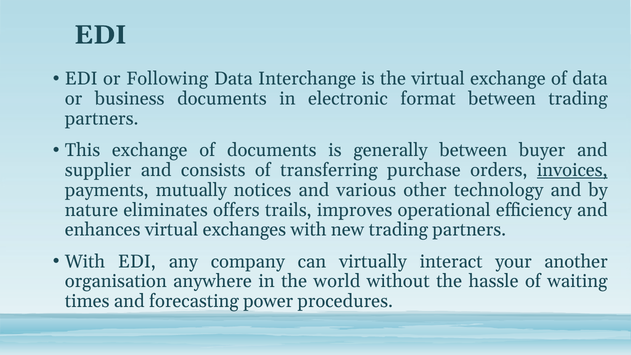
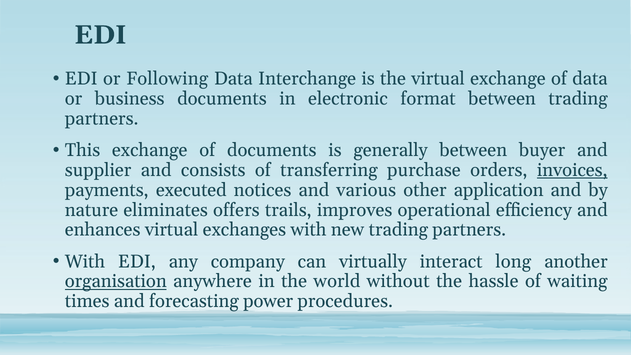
mutually: mutually -> executed
technology: technology -> application
your: your -> long
organisation underline: none -> present
